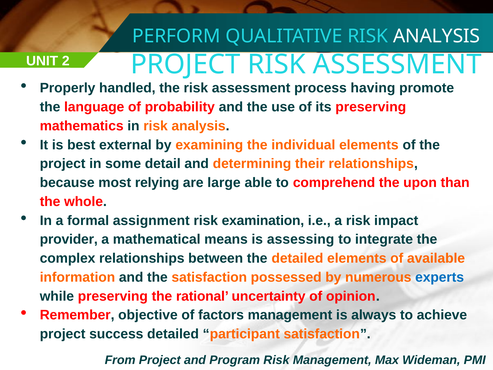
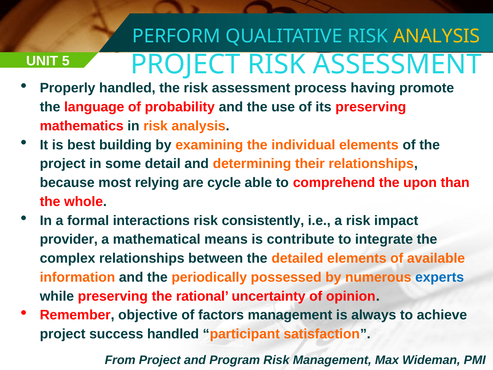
ANALYSIS at (437, 36) colour: white -> yellow
2: 2 -> 5
external: external -> building
large: large -> cycle
assignment: assignment -> interactions
examination: examination -> consistently
assessing: assessing -> contribute
the satisfaction: satisfaction -> periodically
success detailed: detailed -> handled
